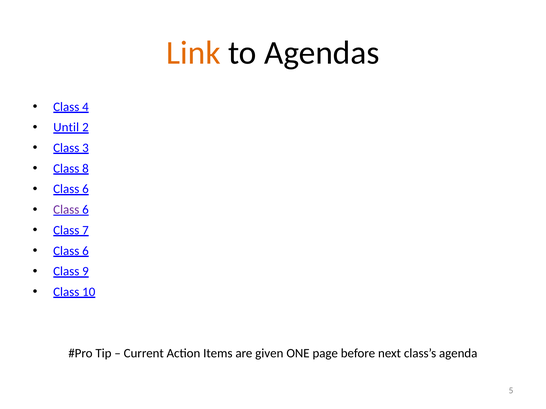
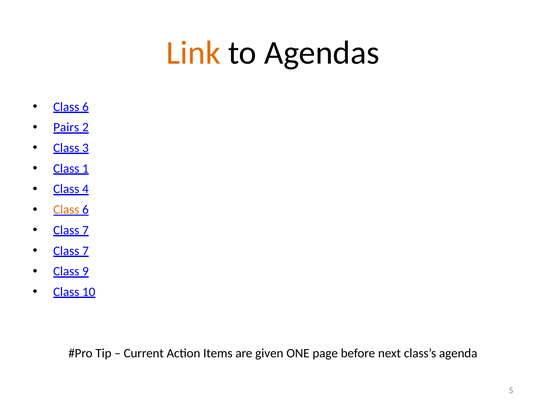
4 at (86, 107): 4 -> 6
Until: Until -> Pairs
8: 8 -> 1
6 at (86, 189): 6 -> 4
Class at (66, 210) colour: purple -> orange
6 at (86, 251): 6 -> 7
